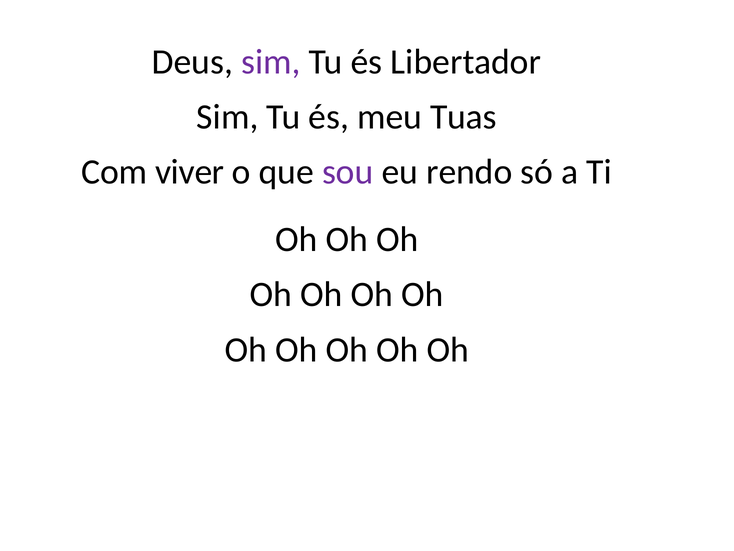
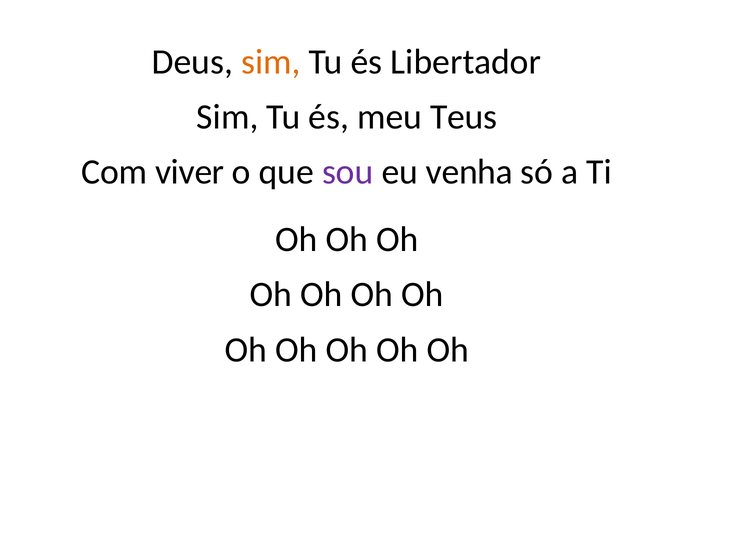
sim at (271, 62) colour: purple -> orange
Tuas: Tuas -> Teus
rendo: rendo -> venha
